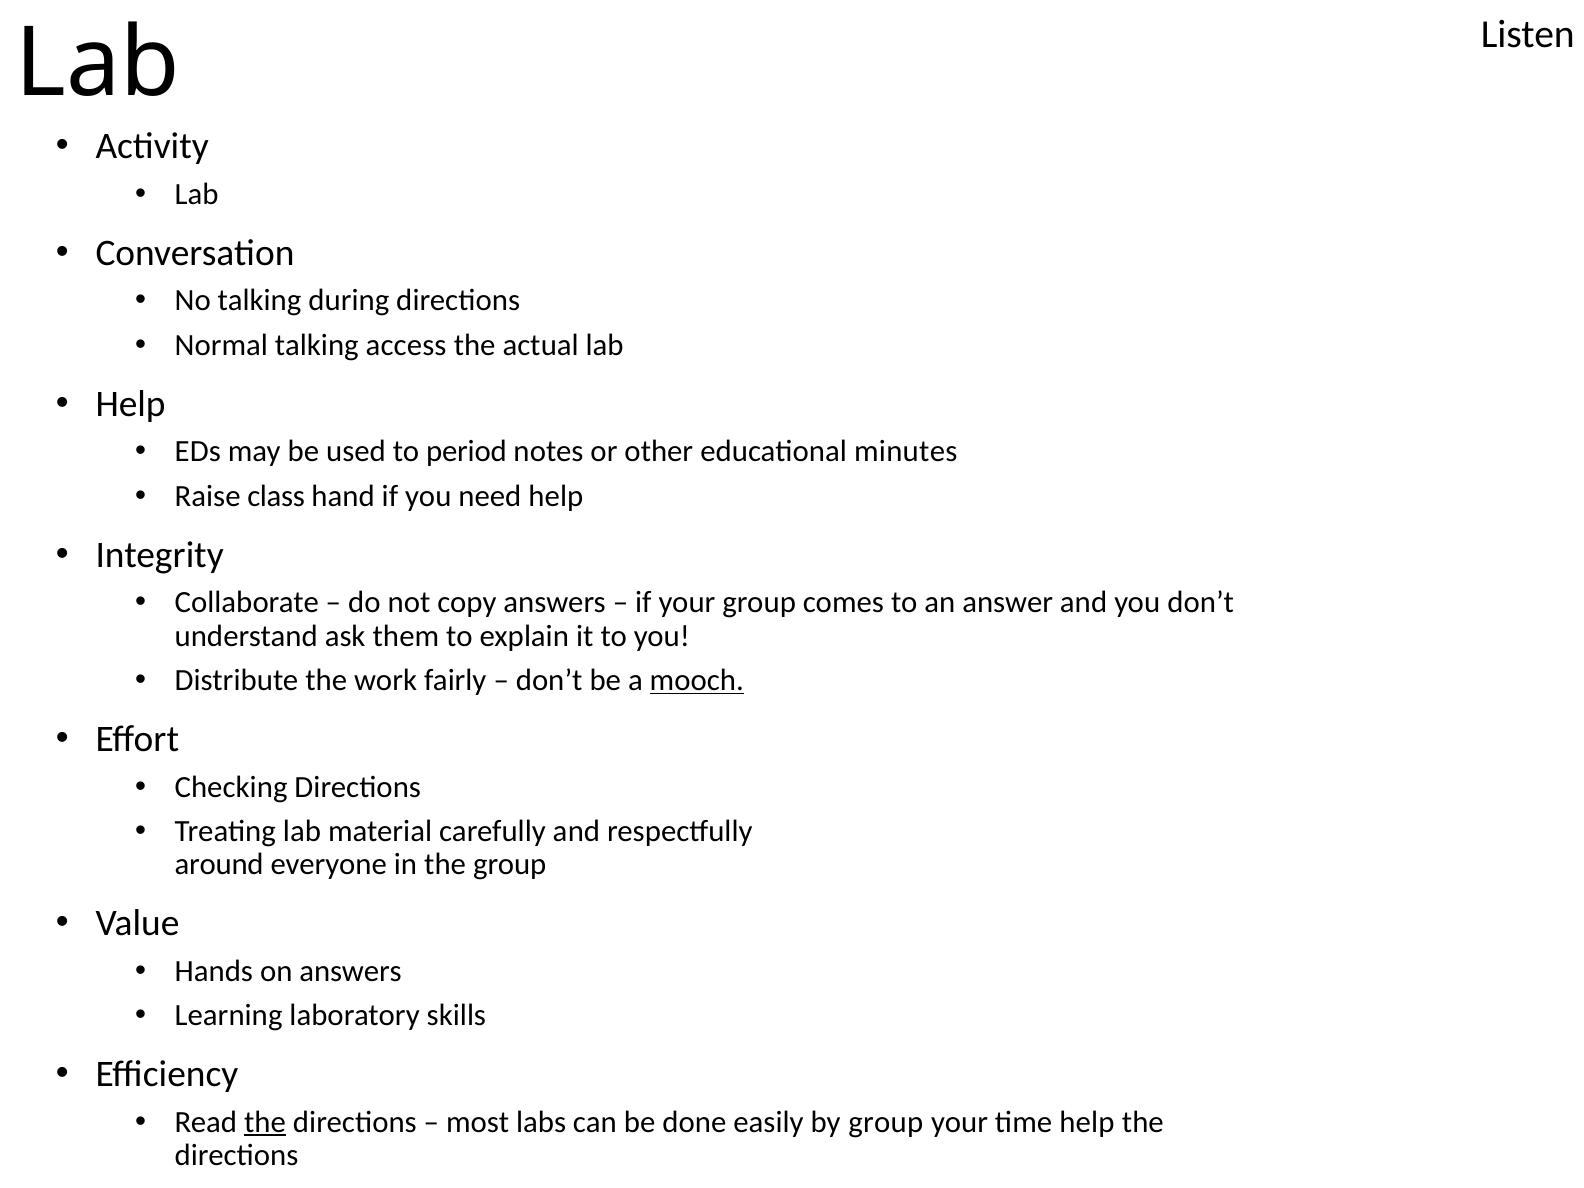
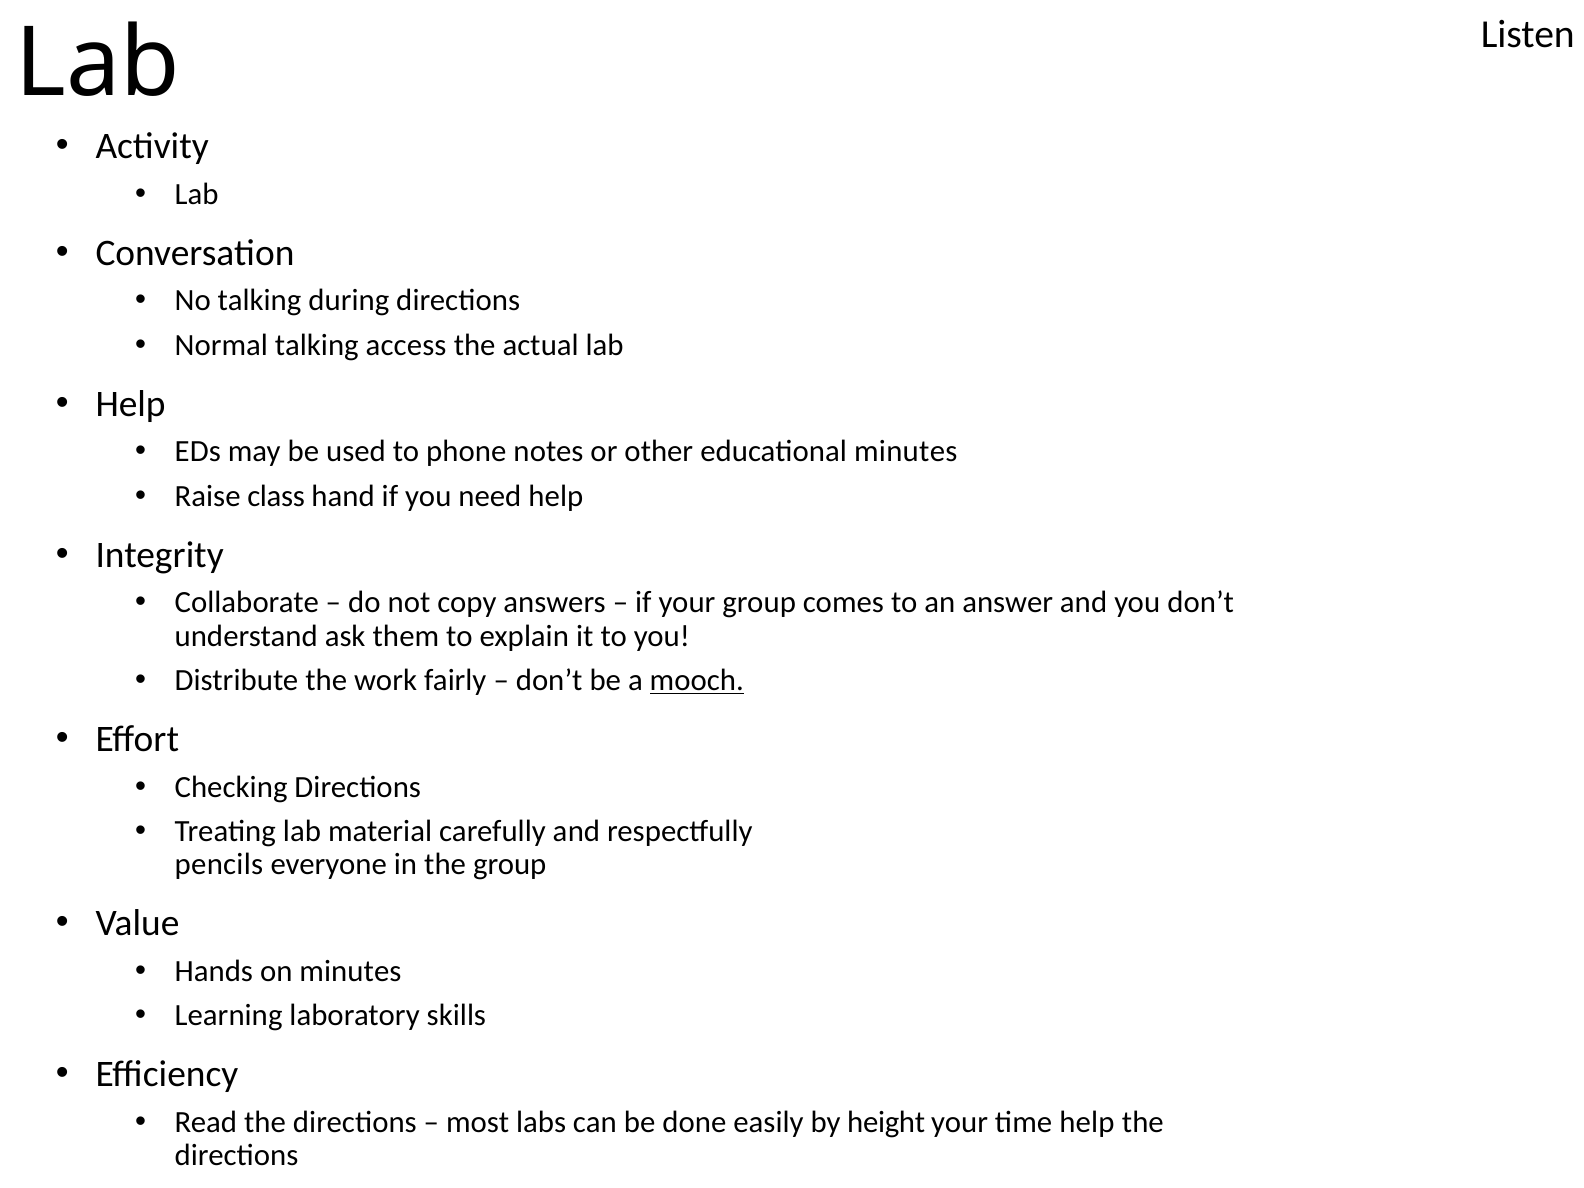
period: period -> phone
around: around -> pencils
on answers: answers -> minutes
the at (265, 1122) underline: present -> none
by group: group -> height
